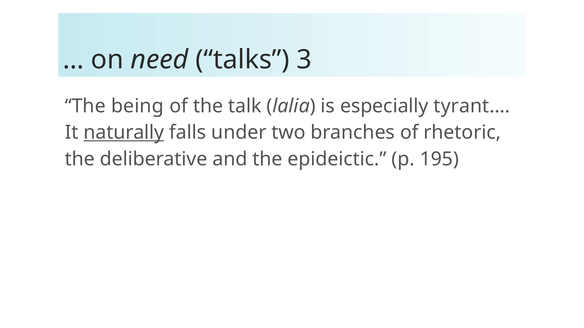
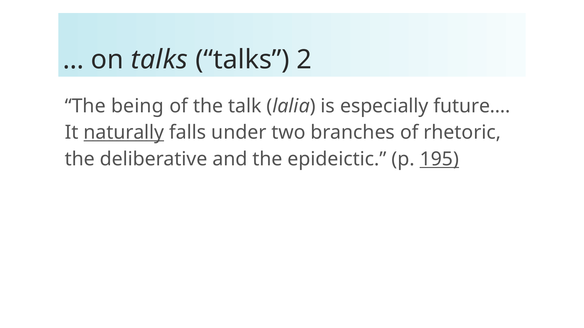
on need: need -> talks
3: 3 -> 2
tyrant…: tyrant… -> future…
195 underline: none -> present
